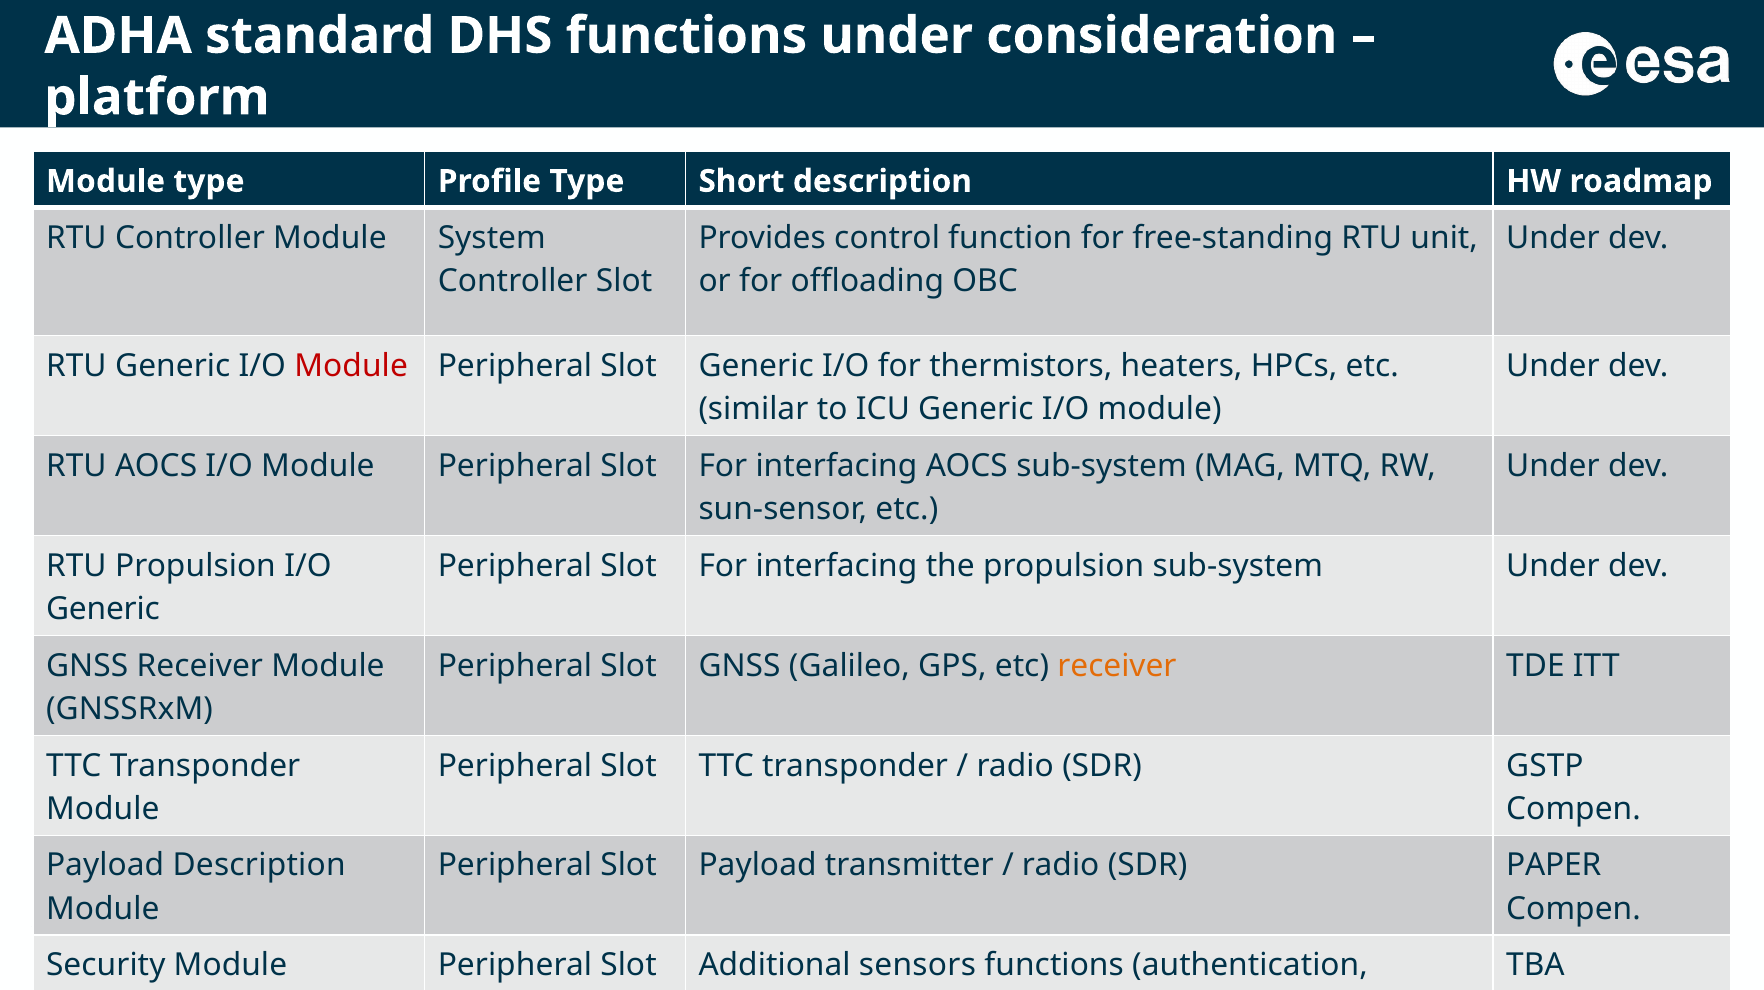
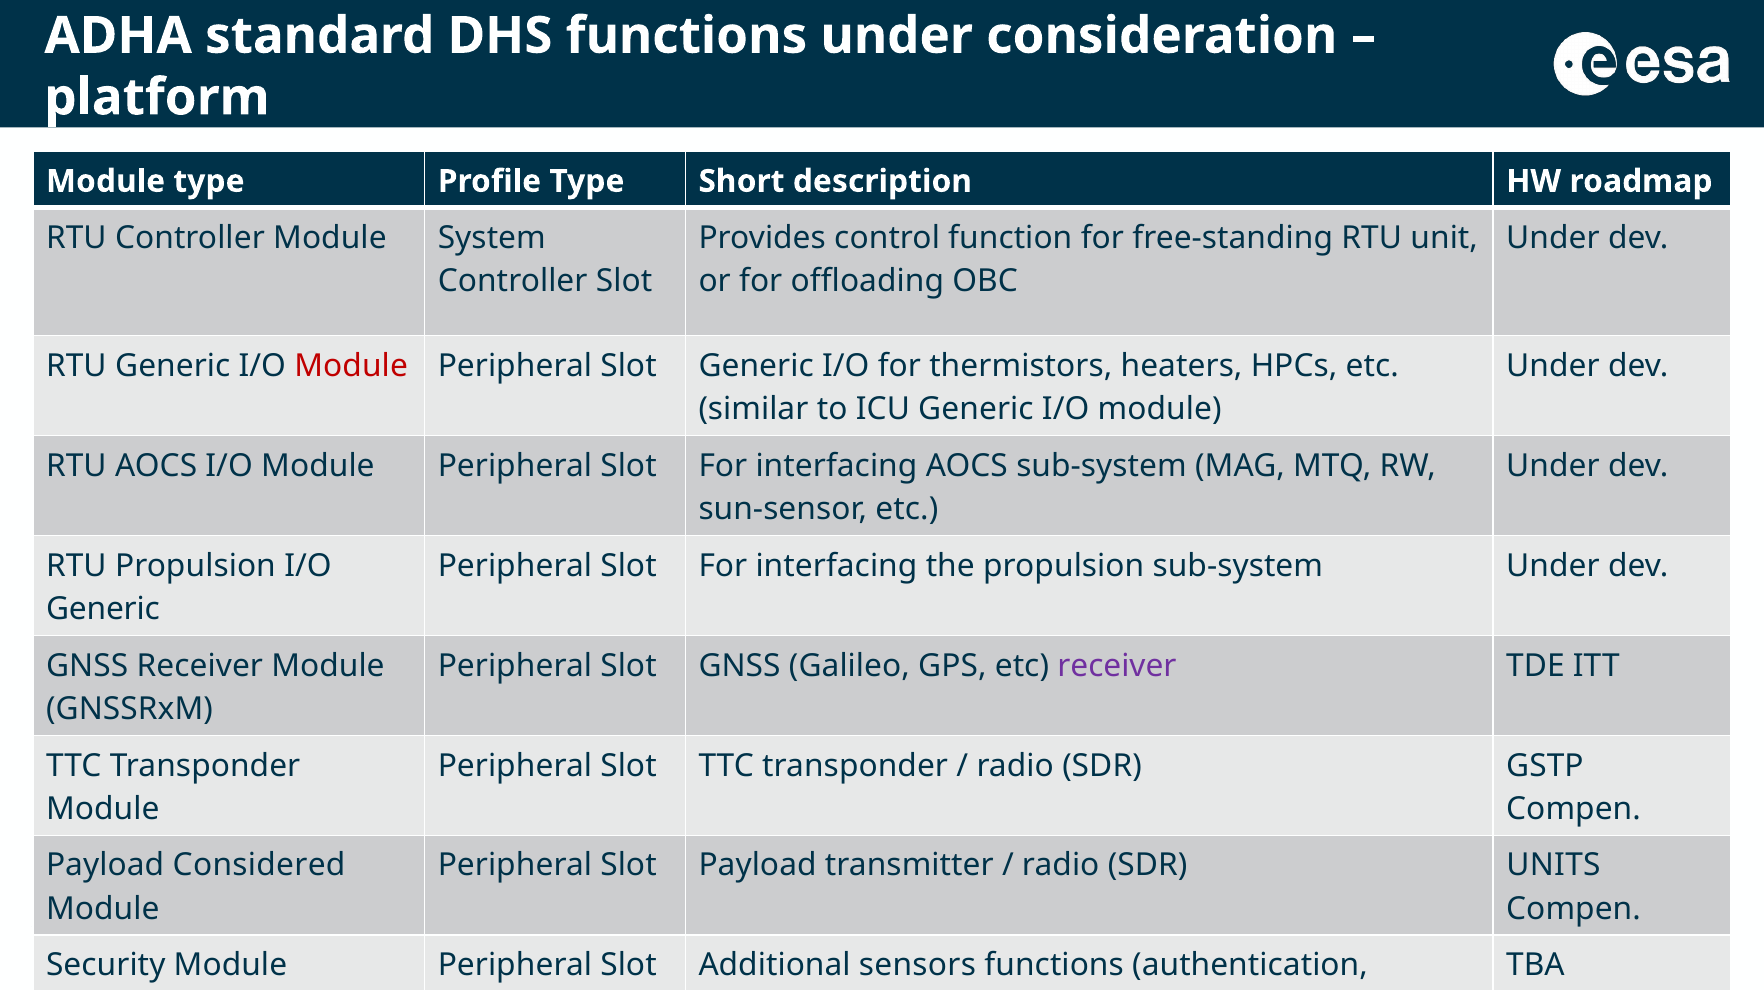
receiver at (1117, 665) colour: orange -> purple
Payload Description: Description -> Considered
PAPER: PAPER -> UNITS
